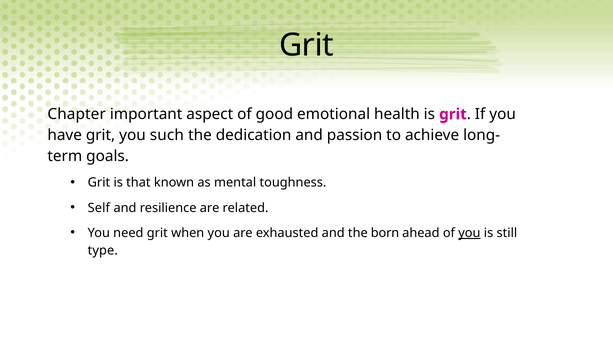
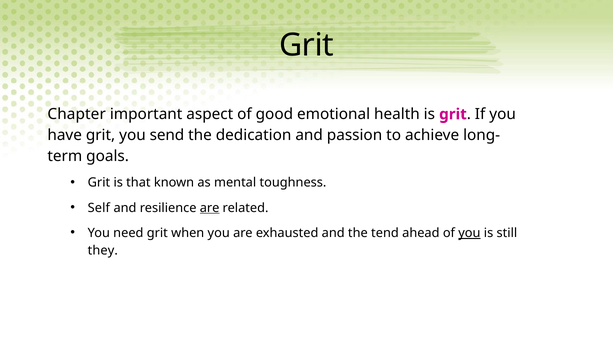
such: such -> send
are at (210, 208) underline: none -> present
born: born -> tend
type: type -> they
